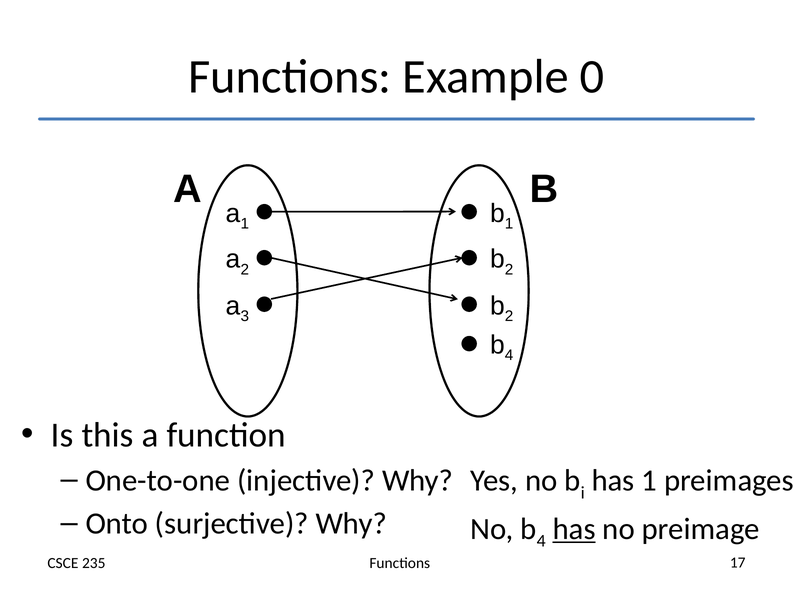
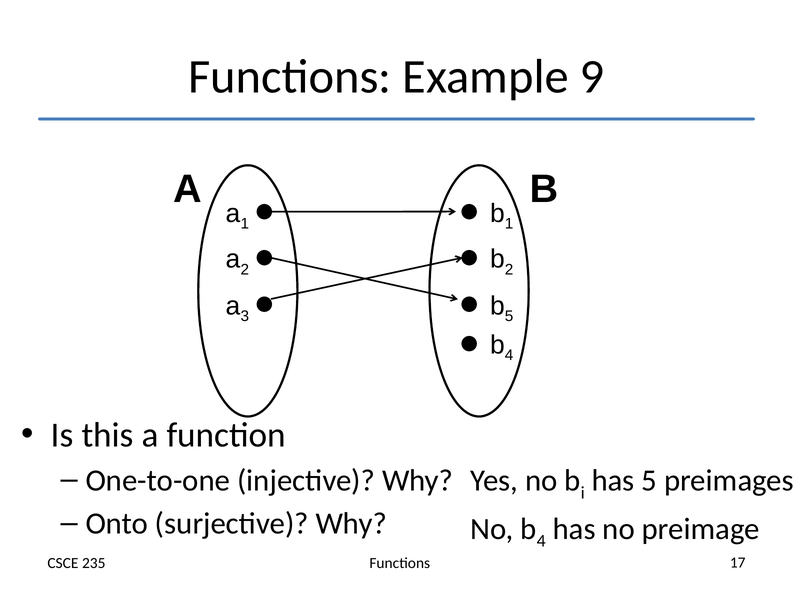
0: 0 -> 9
2 at (509, 316): 2 -> 5
has 1: 1 -> 5
has at (574, 529) underline: present -> none
